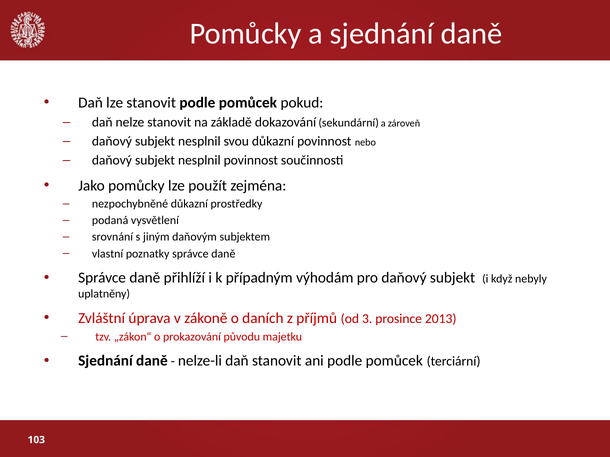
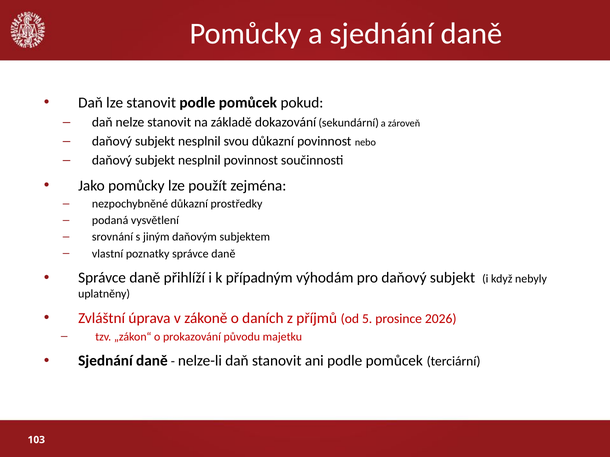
3: 3 -> 5
2013: 2013 -> 2026
